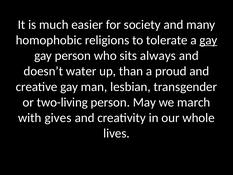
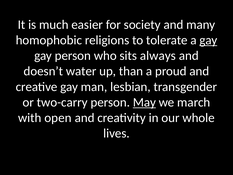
two-living: two-living -> two-carry
May underline: none -> present
gives: gives -> open
